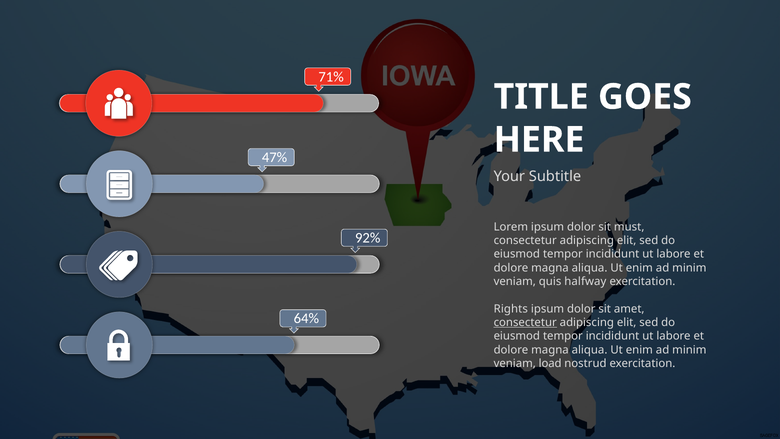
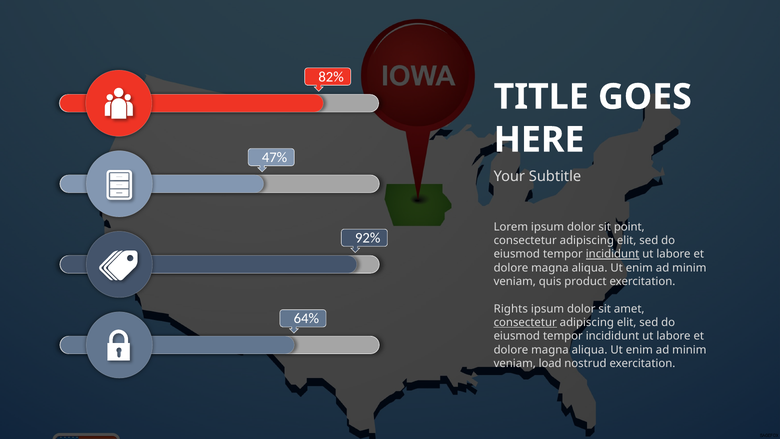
71%: 71% -> 82%
must: must -> point
incididunt at (613, 254) underline: none -> present
halfway: halfway -> product
